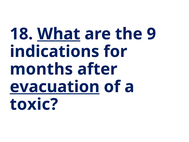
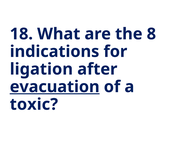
What underline: present -> none
9: 9 -> 8
months: months -> ligation
